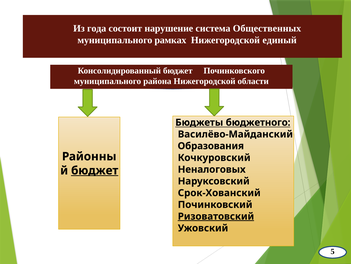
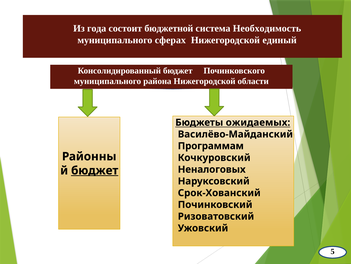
нарушение: нарушение -> бюджетной
Общественных: Общественных -> Необходимость
рамках: рамках -> сферах
бюджетного: бюджетного -> ожидаемых
Образования: Образования -> Программам
Ризоватовский underline: present -> none
